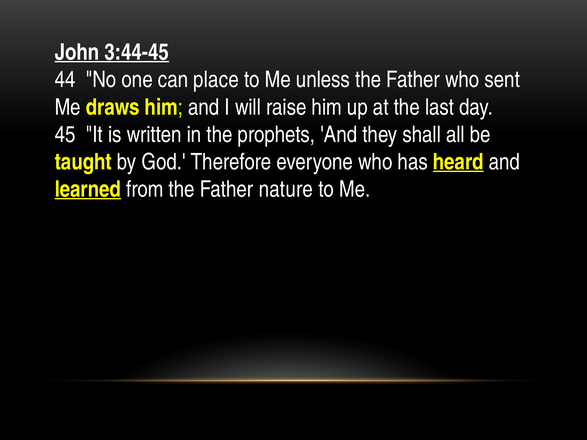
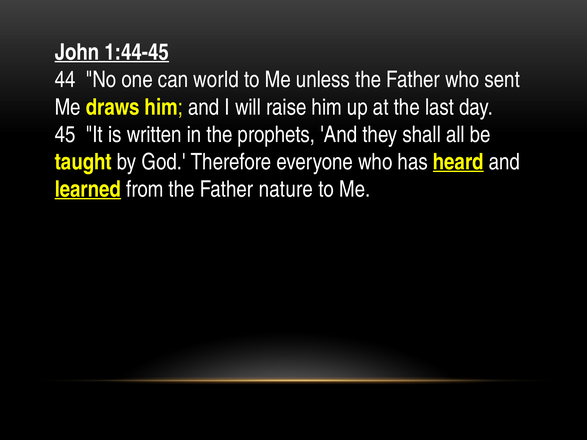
3:44-45: 3:44-45 -> 1:44-45
place: place -> world
